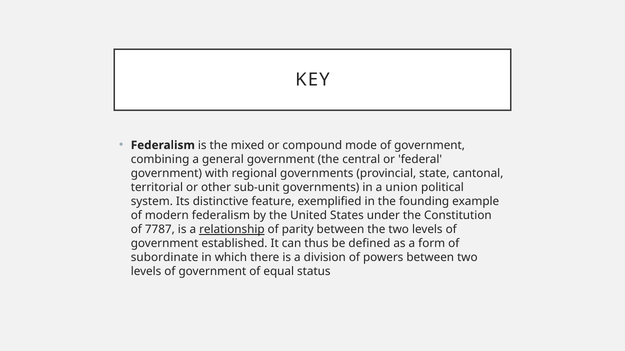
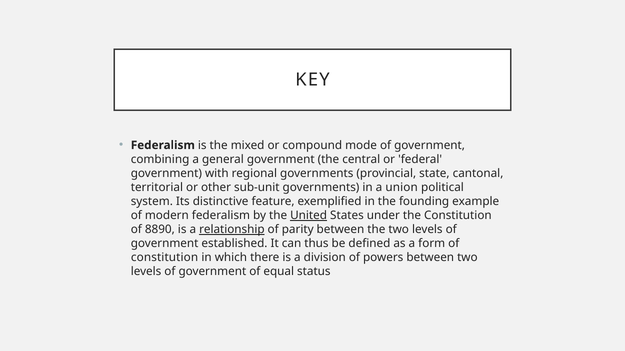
United underline: none -> present
7787: 7787 -> 8890
subordinate at (165, 258): subordinate -> constitution
